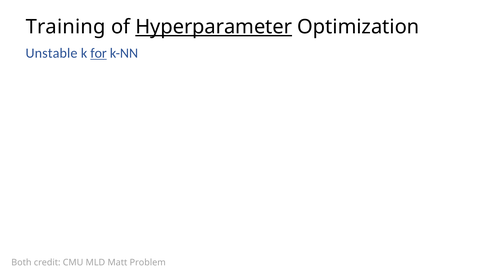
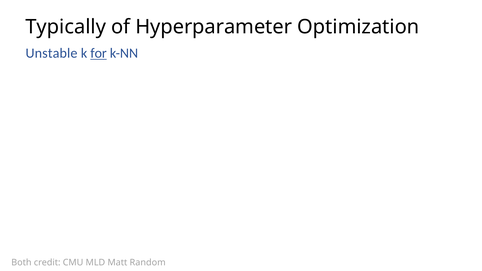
Training: Training -> Typically
Hyperparameter underline: present -> none
Problem: Problem -> Random
